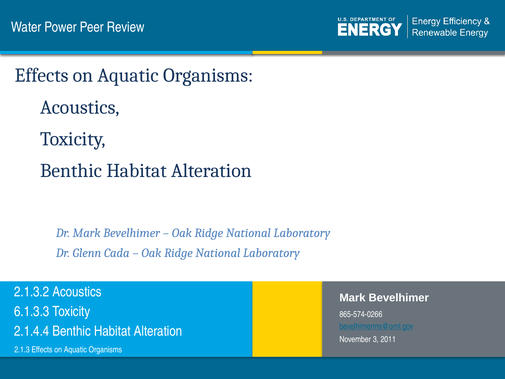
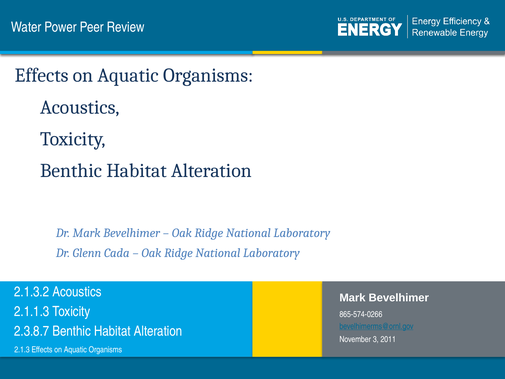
6.1.3.3: 6.1.3.3 -> 2.1.1.3
2.1.4.4: 2.1.4.4 -> 2.3.8.7
